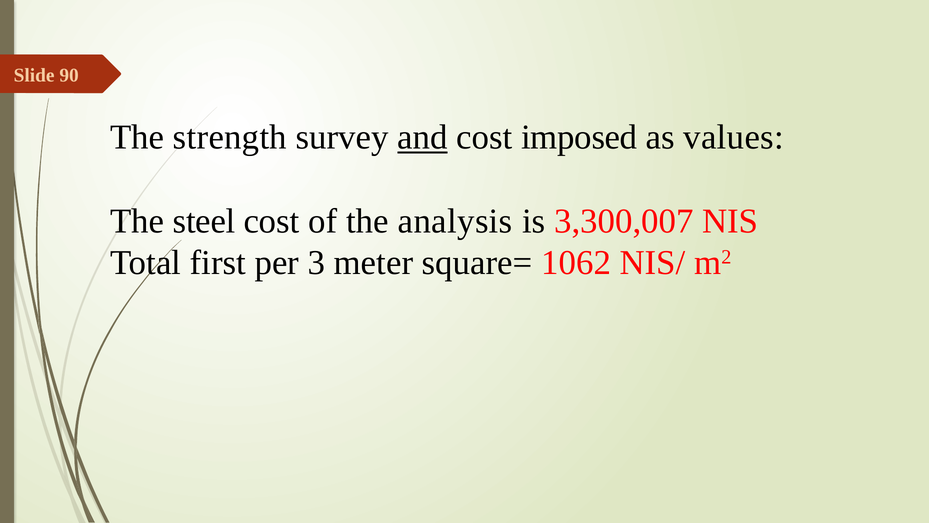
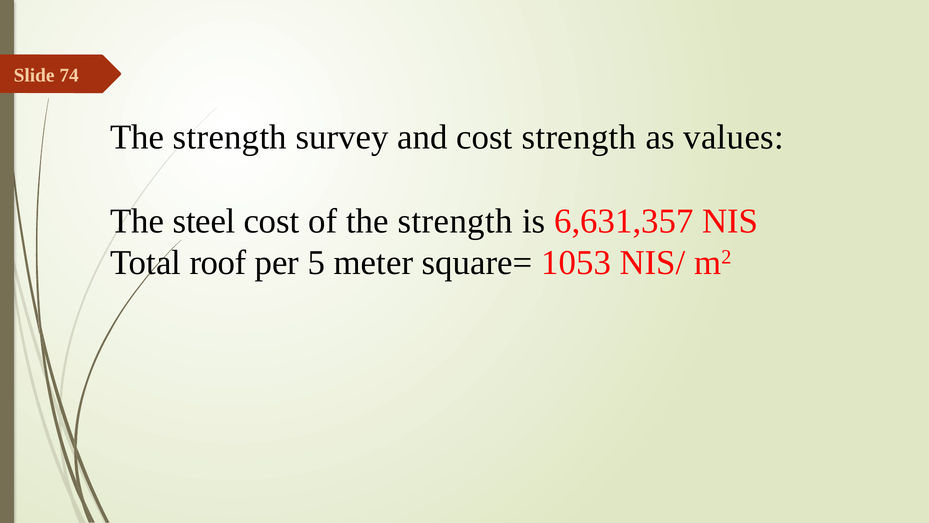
90: 90 -> 74
and underline: present -> none
cost imposed: imposed -> strength
of the analysis: analysis -> strength
3,300,007: 3,300,007 -> 6,631,357
first: first -> roof
3: 3 -> 5
1062: 1062 -> 1053
